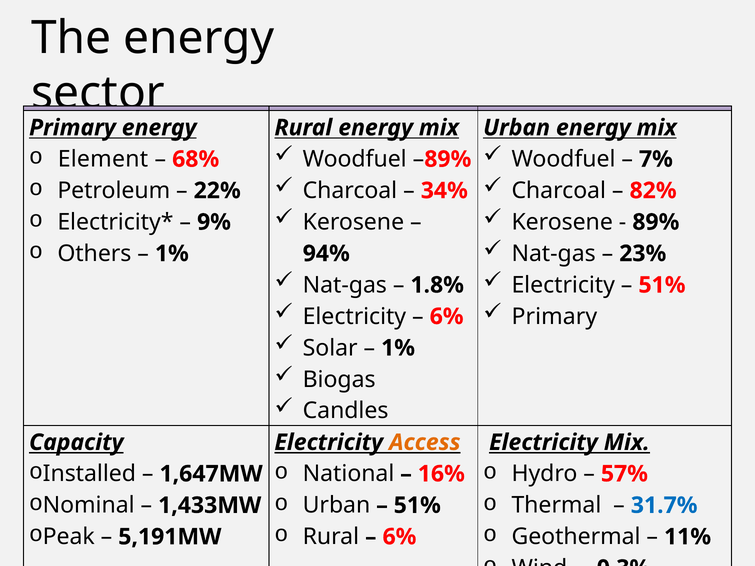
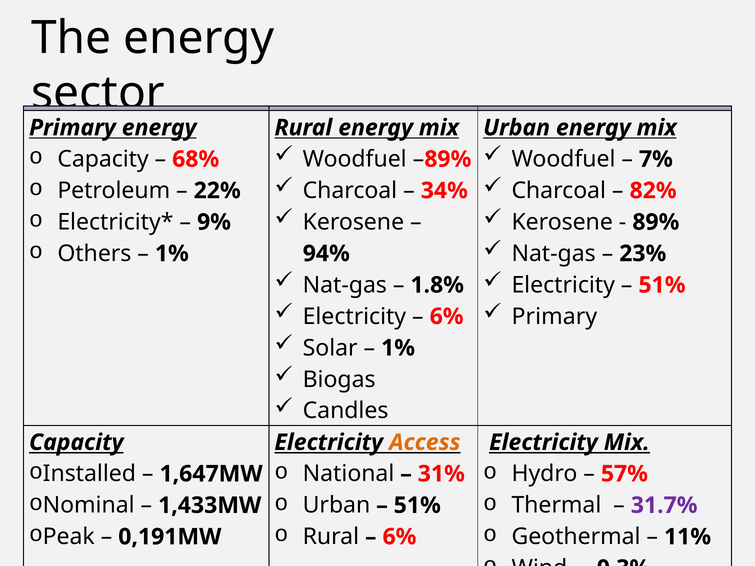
Element at (103, 159): Element -> Capacity
16%: 16% -> 31%
31.7% colour: blue -> purple
5,191MW: 5,191MW -> 0,191MW
